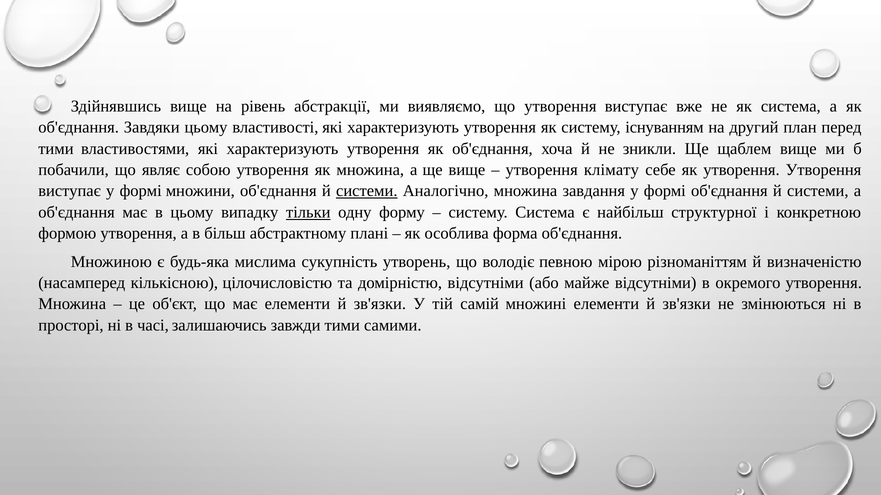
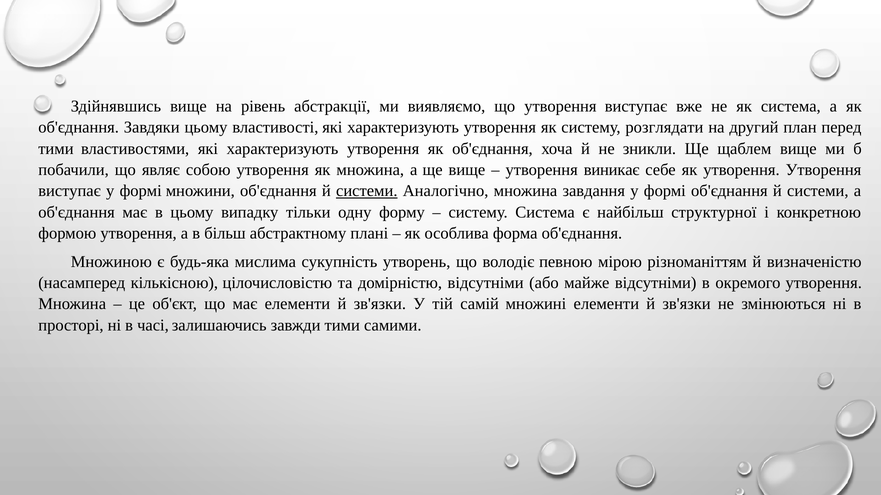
існуванням: існуванням -> розглядати
клімату: клімату -> виникає
тільки underline: present -> none
